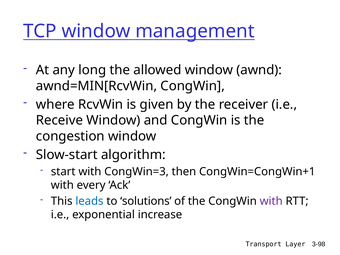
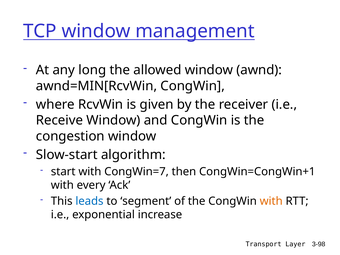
CongWin=3: CongWin=3 -> CongWin=7
solutions: solutions -> segment
with at (271, 201) colour: purple -> orange
